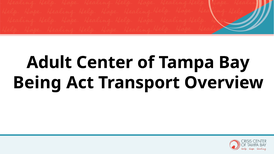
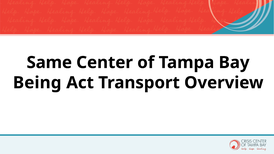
Adult: Adult -> Same
